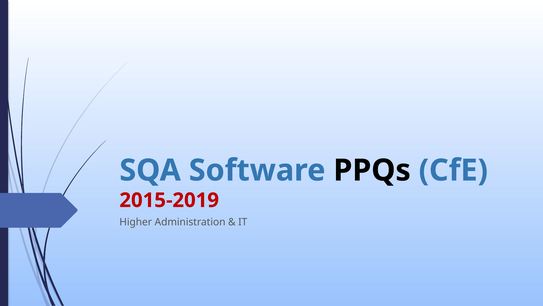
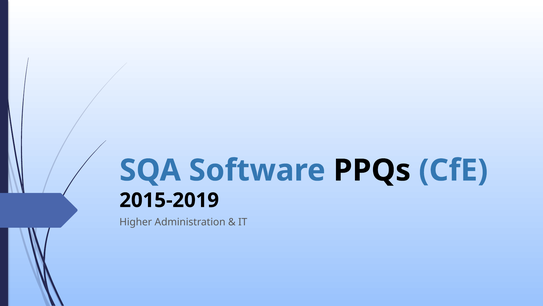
2015-2019 colour: red -> black
